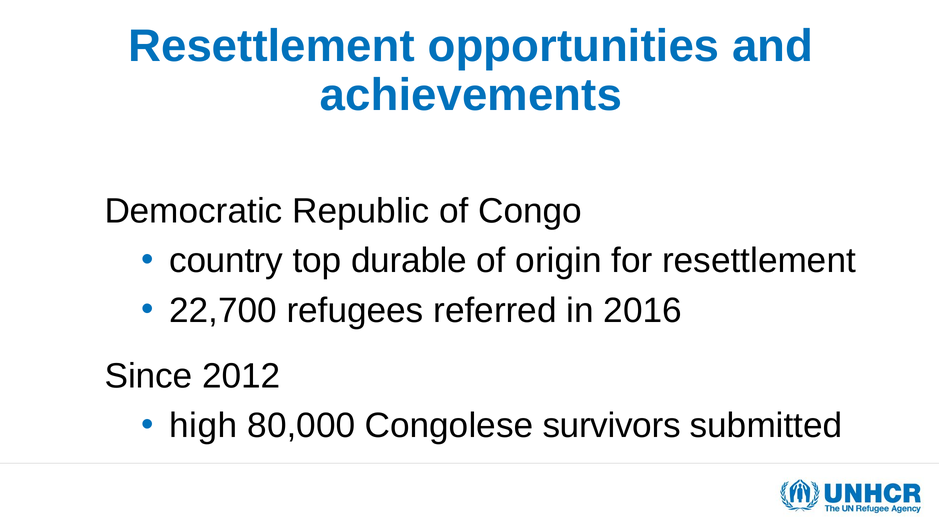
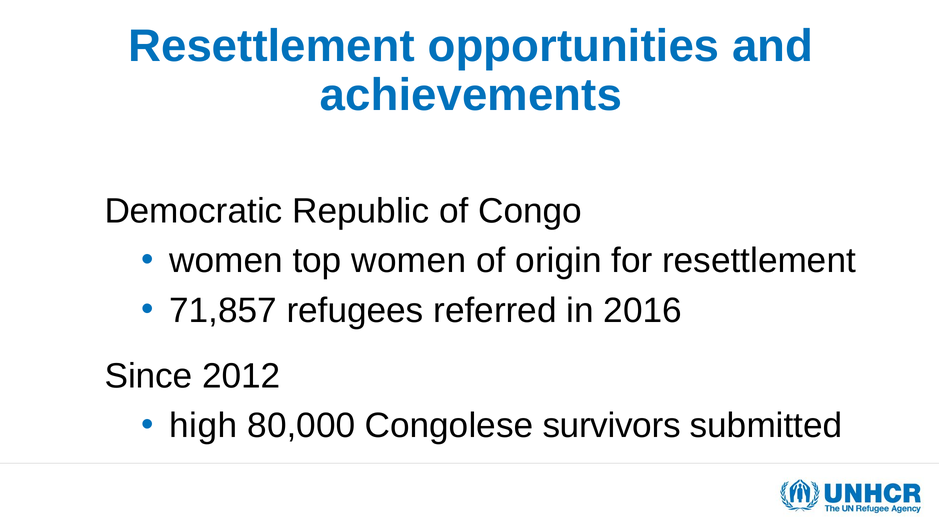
country at (226, 261): country -> women
top durable: durable -> women
22,700: 22,700 -> 71,857
